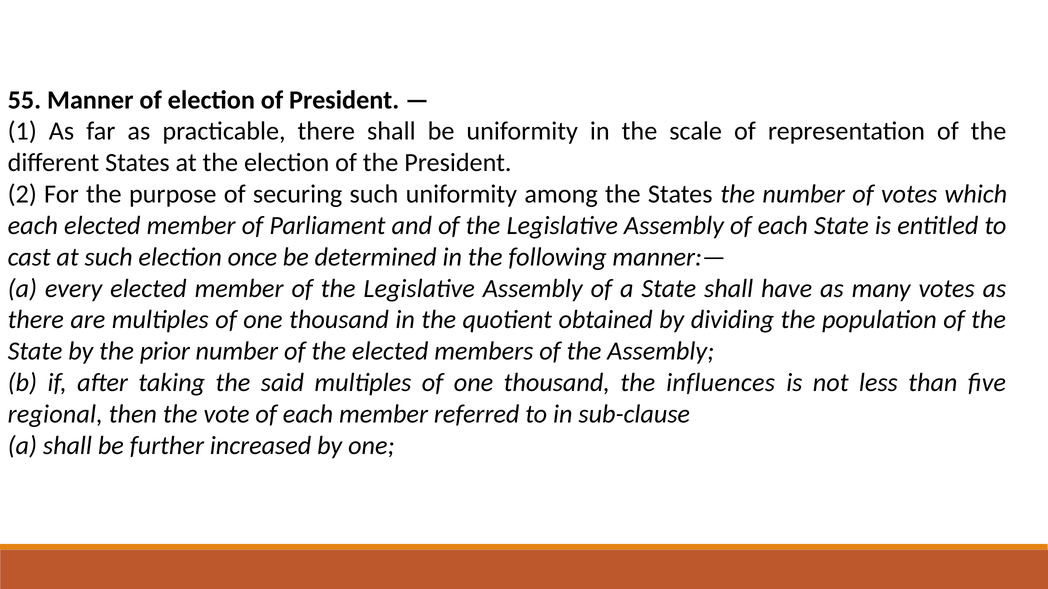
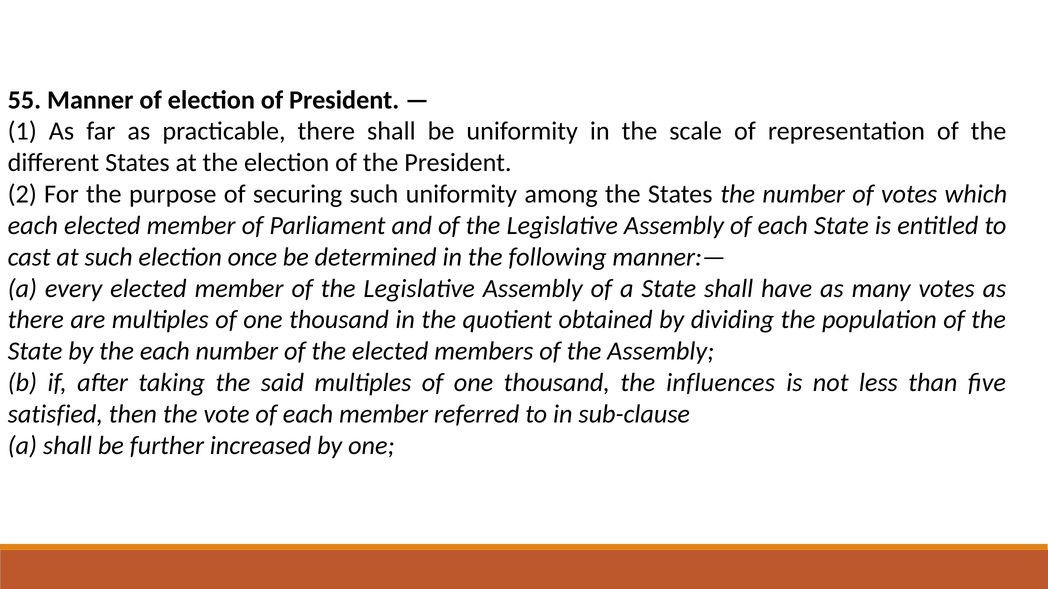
the prior: prior -> each
regional: regional -> satisfied
